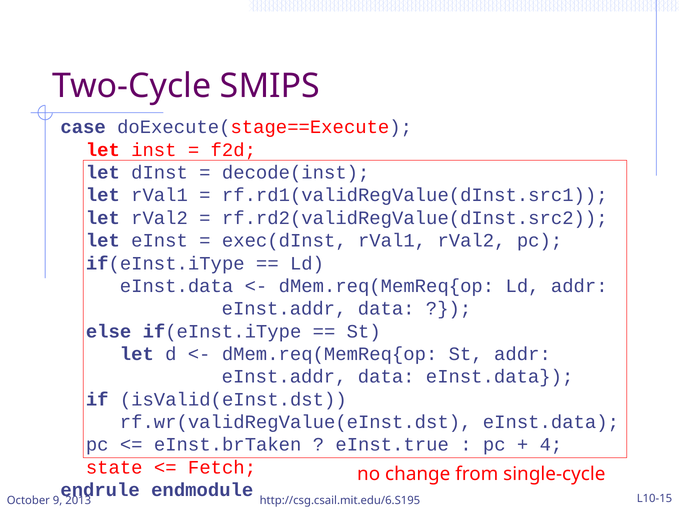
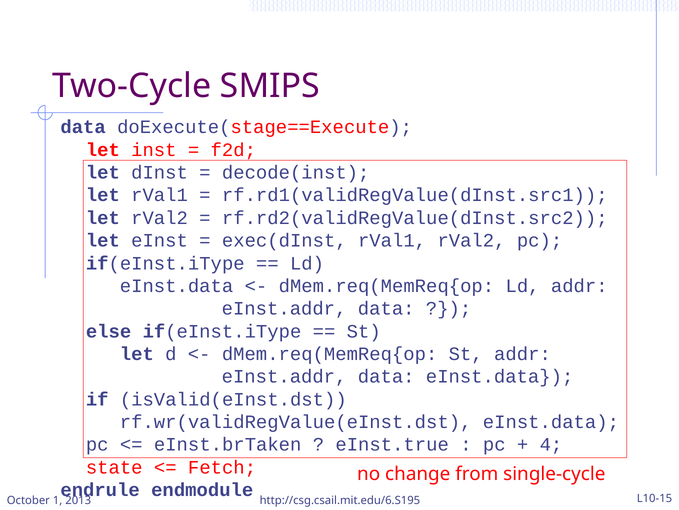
case at (83, 127): case -> data
9: 9 -> 1
